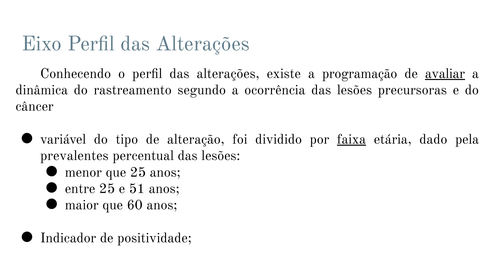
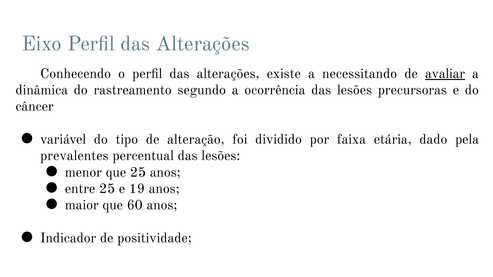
programação: programação -> necessitando
faixa underline: present -> none
51: 51 -> 19
